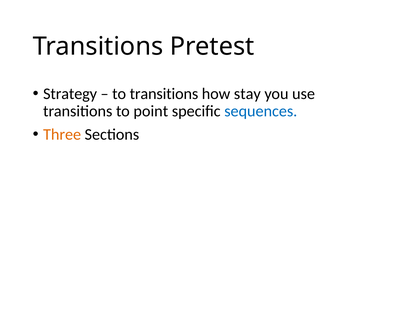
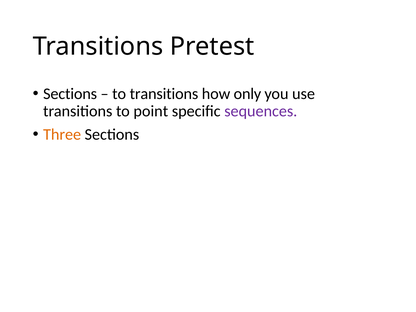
Strategy at (70, 94): Strategy -> Sections
stay: stay -> only
sequences colour: blue -> purple
